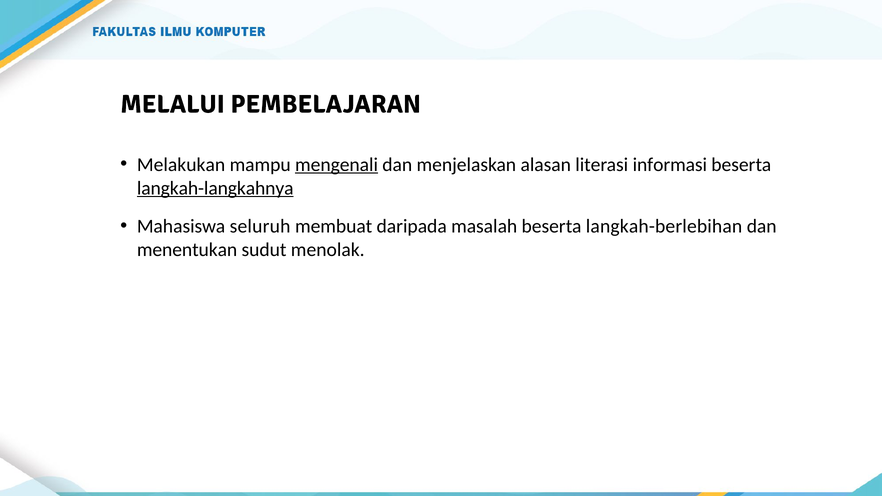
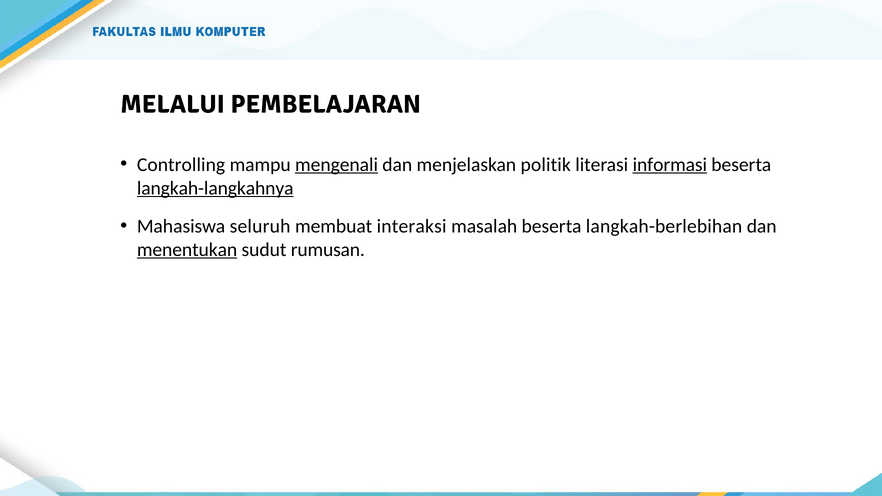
Melakukan: Melakukan -> Controlling
alasan: alasan -> politik
informasi underline: none -> present
daripada: daripada -> interaksi
menentukan underline: none -> present
menolak: menolak -> rumusan
